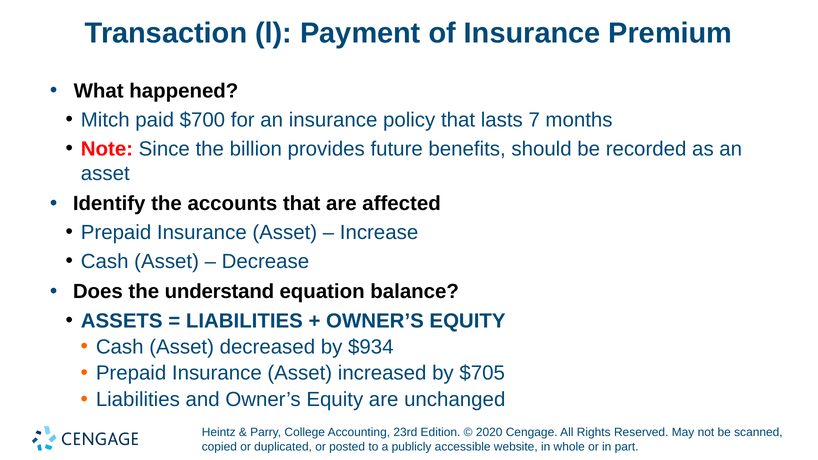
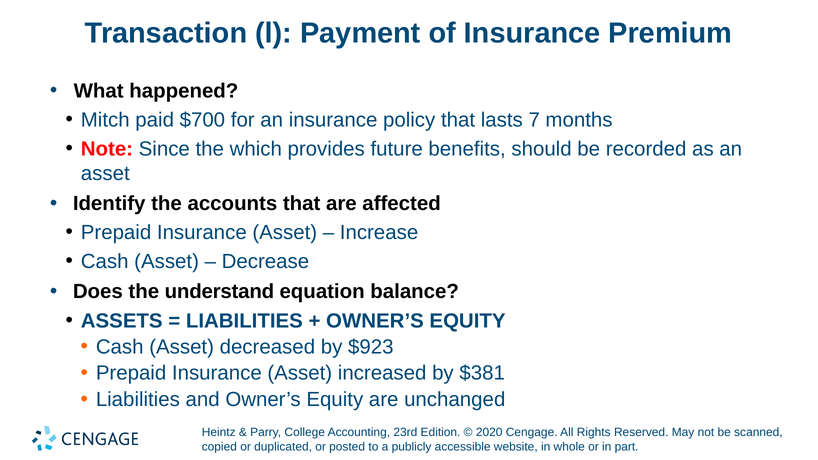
billion: billion -> which
$934: $934 -> $923
$705: $705 -> $381
